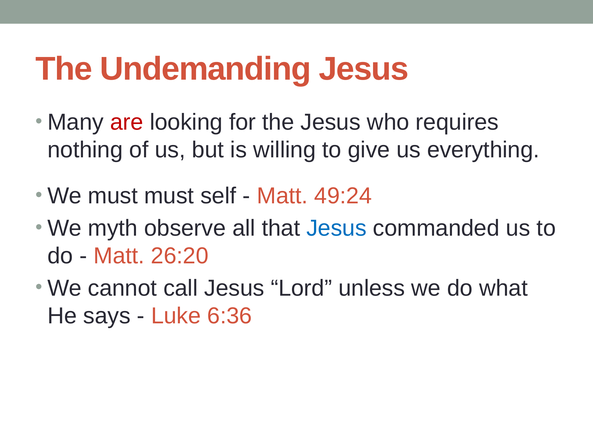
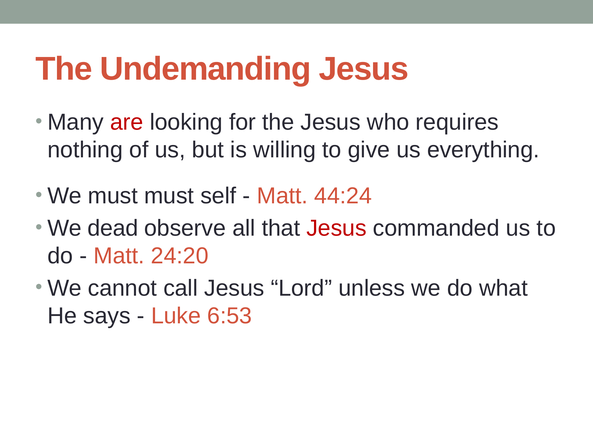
49:24: 49:24 -> 44:24
myth: myth -> dead
Jesus at (337, 228) colour: blue -> red
26:20: 26:20 -> 24:20
6:36: 6:36 -> 6:53
